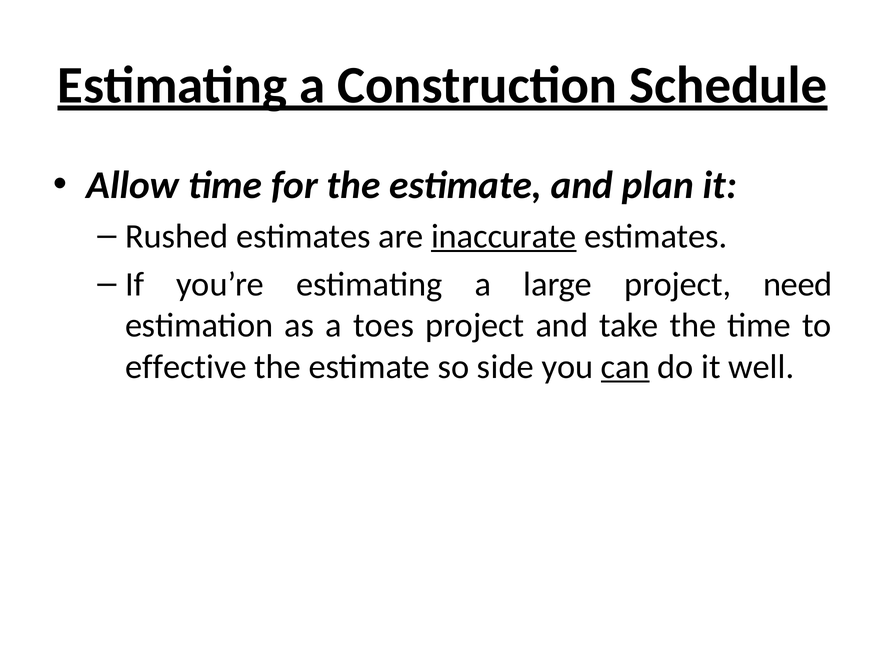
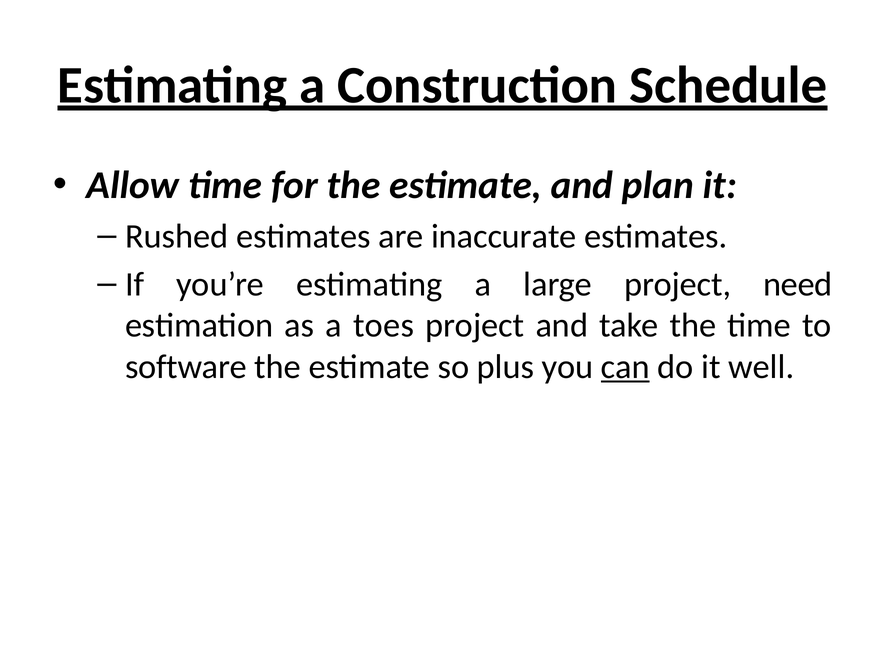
inaccurate underline: present -> none
effective: effective -> software
side: side -> plus
